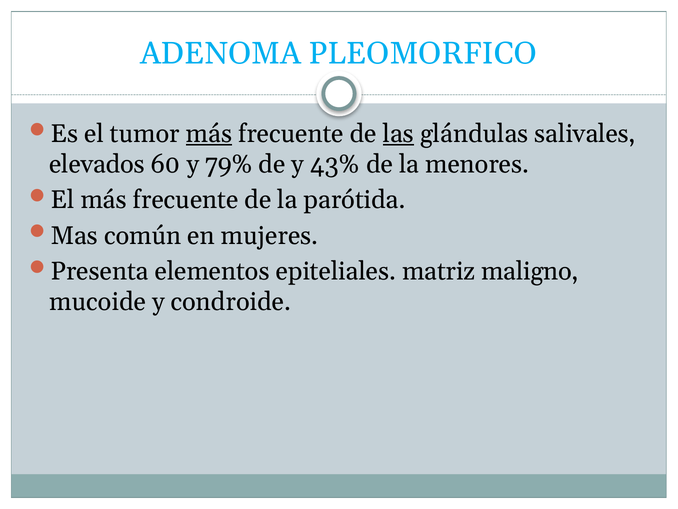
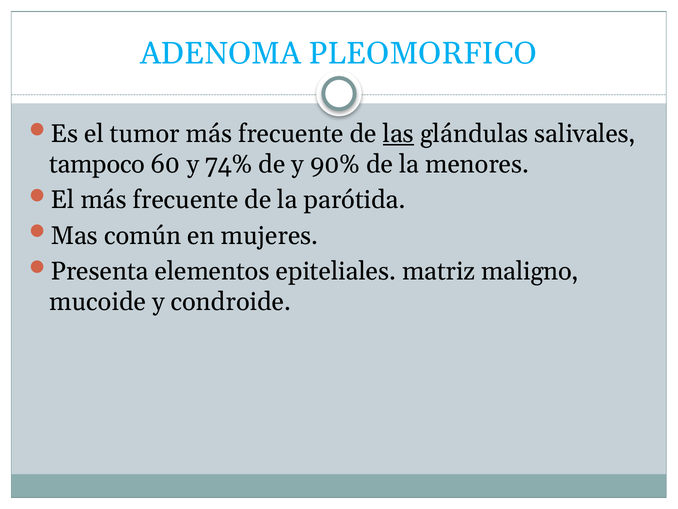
más at (209, 134) underline: present -> none
elevados: elevados -> tampoco
79%: 79% -> 74%
43%: 43% -> 90%
